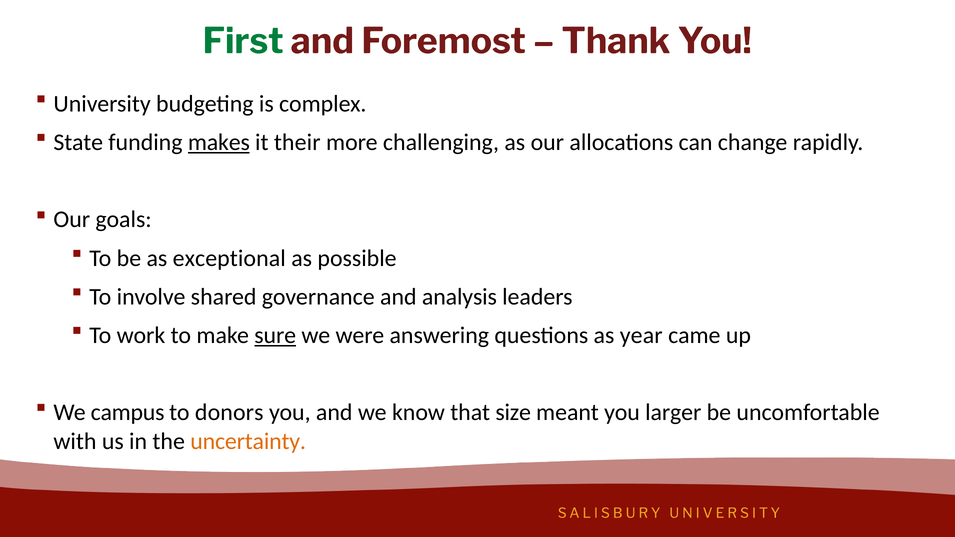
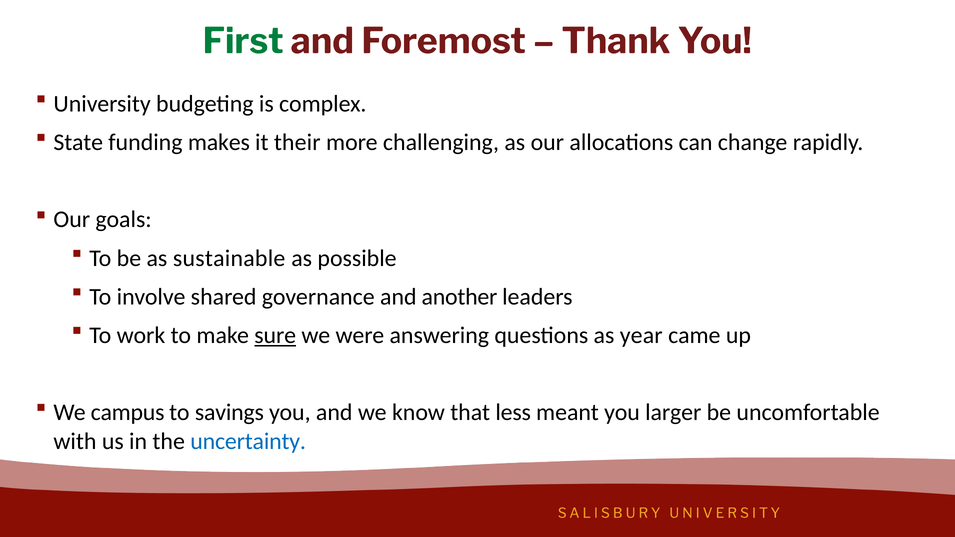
makes underline: present -> none
exceptional: exceptional -> sustainable
analysis: analysis -> another
donors: donors -> savings
size: size -> less
uncertainty colour: orange -> blue
